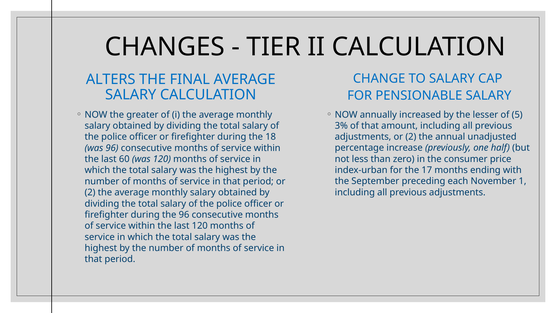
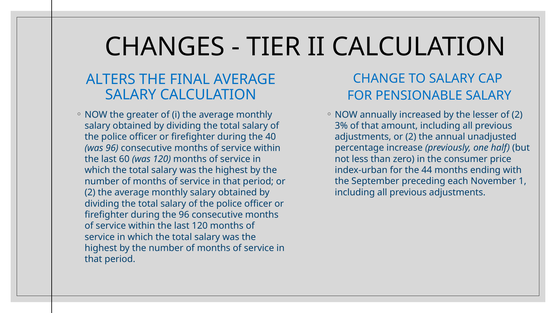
of 5: 5 -> 2
18: 18 -> 40
17: 17 -> 44
